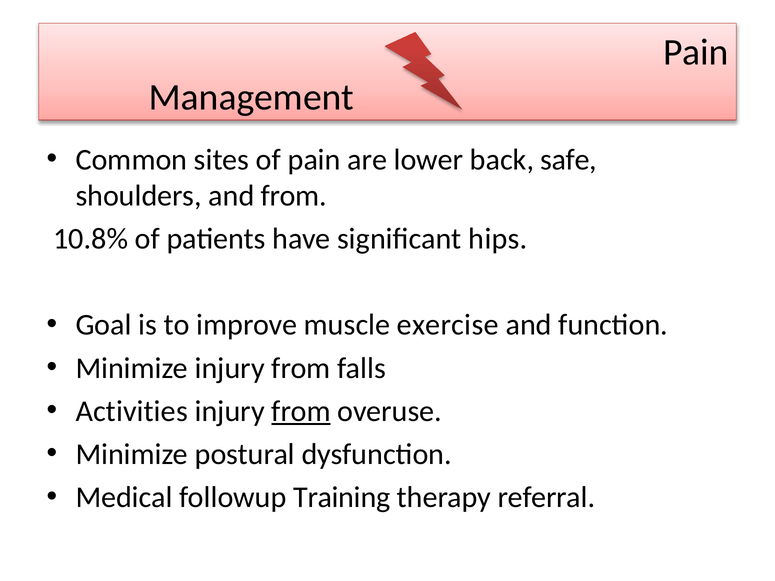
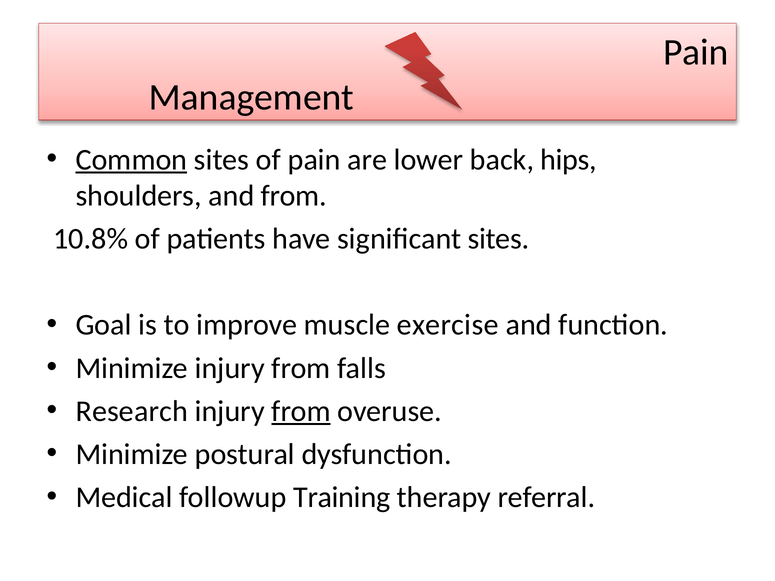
Common underline: none -> present
safe: safe -> hips
significant hips: hips -> sites
Activities: Activities -> Research
